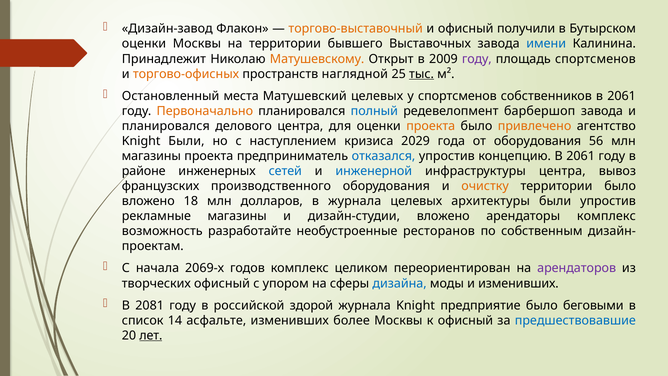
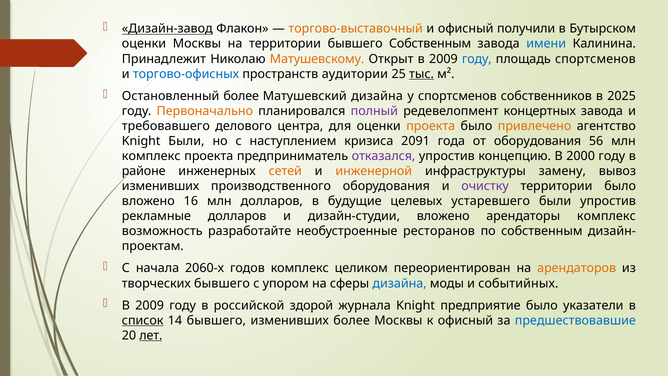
Дизайн-завод underline: none -> present
бывшего Выставочных: Выставочных -> Собственным
году at (477, 59) colour: purple -> blue
торгово-офисных colour: orange -> blue
наглядной: наглядной -> аудитории
Остановленный места: места -> более
Матушевский целевых: целевых -> дизайна
собственников в 2061: 2061 -> 2025
полный colour: blue -> purple
барбершоп: барбершоп -> концертных
планировался at (166, 126): планировался -> требовавшего
2029: 2029 -> 2091
магазины at (151, 156): магазины -> комплекс
отказался colour: blue -> purple
концепцию В 2061: 2061 -> 2000
сетей colour: blue -> orange
инженерной colour: blue -> orange
инфраструктуры центра: центра -> замену
французских at (161, 186): французских -> изменивших
очистку colour: orange -> purple
18: 18 -> 16
в журнала: журнала -> будущие
архитектуры: архитектуры -> устаревшего
рекламные магазины: магазины -> долларов
2069-х: 2069-х -> 2060-х
арендаторов colour: purple -> orange
творческих офисный: офисный -> бывшего
и изменивших: изменивших -> событийных
2081 at (150, 305): 2081 -> 2009
беговыми: беговыми -> указатели
список underline: none -> present
14 асфальте: асфальте -> бывшего
